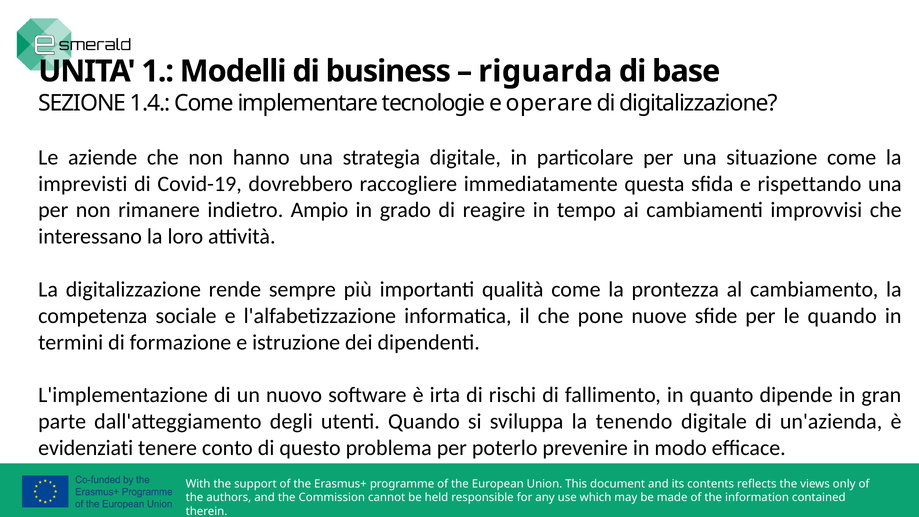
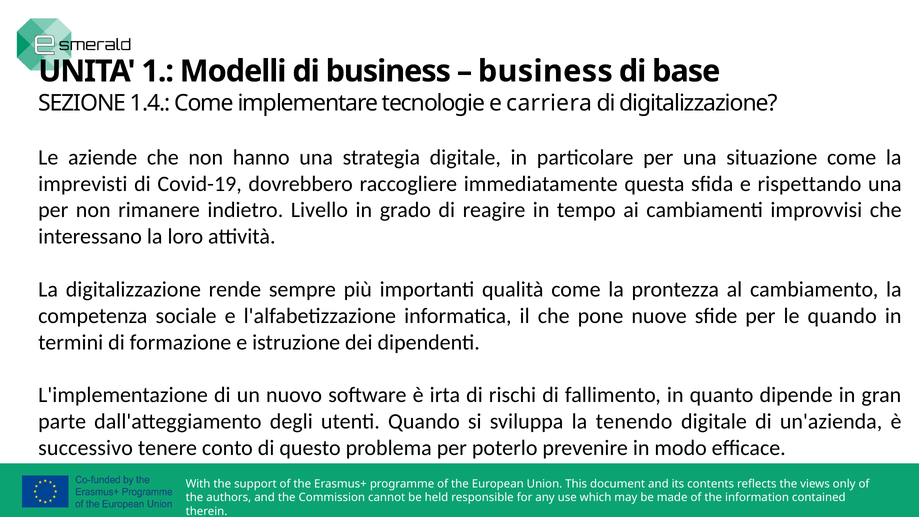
riguarda at (545, 71): riguarda -> business
operare: operare -> carriera
Ampio: Ampio -> Livello
evidenziati: evidenziati -> successivo
